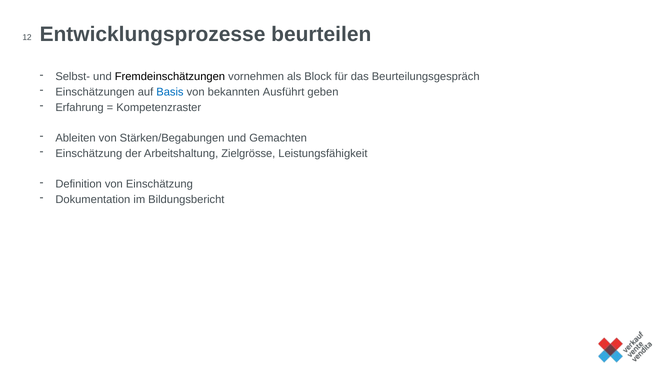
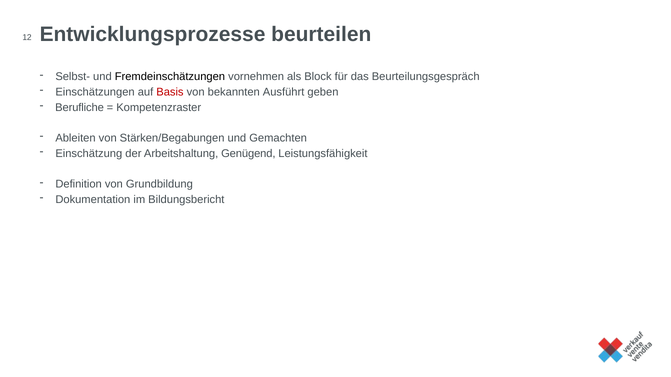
Basis colour: blue -> red
Erfahrung: Erfahrung -> Berufliche
Zielgrösse: Zielgrösse -> Genügend
von Einschätzung: Einschätzung -> Grundbildung
